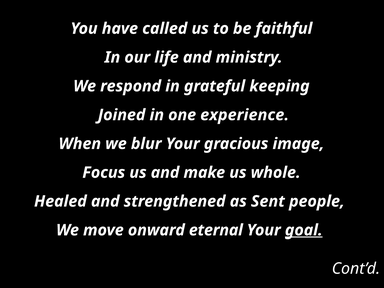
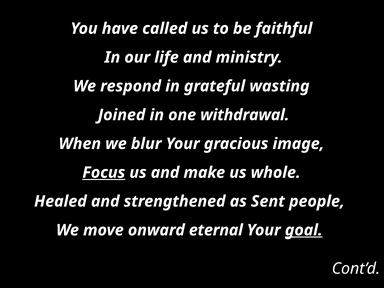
keeping: keeping -> wasting
experience: experience -> withdrawal
Focus underline: none -> present
